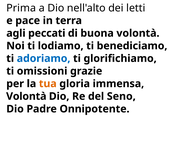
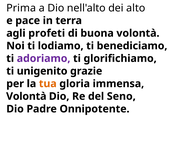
letti: letti -> alto
peccati: peccati -> profeti
adoriamo colour: blue -> purple
omissioni: omissioni -> unigenito
